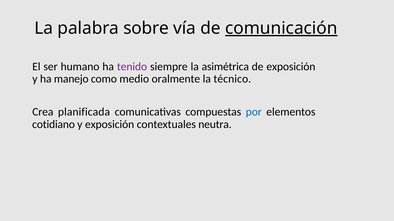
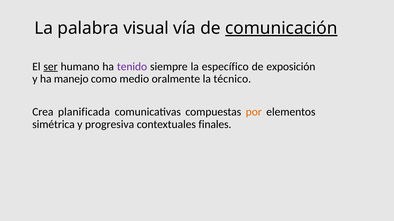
sobre: sobre -> visual
ser underline: none -> present
asimétrica: asimétrica -> específico
por colour: blue -> orange
cotidiano: cotidiano -> simétrica
y exposición: exposición -> progresiva
neutra: neutra -> finales
